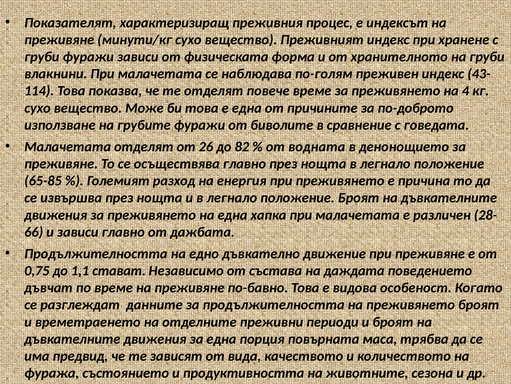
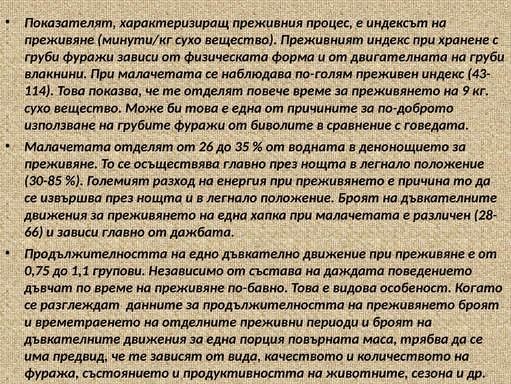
хранителното: хранителното -> двигателната
4: 4 -> 9
82: 82 -> 35
65-85: 65-85 -> 30-85
стават: стават -> групови
